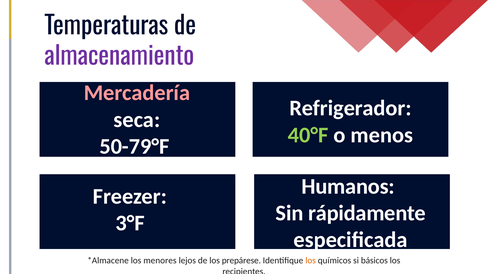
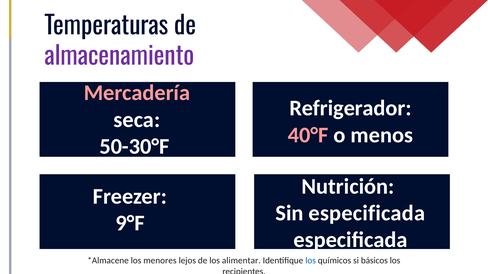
40°F colour: light green -> pink
50-79°F: 50-79°F -> 50-30°F
Humanos: Humanos -> Nutrición
Sin rápidamente: rápidamente -> especificada
3°F: 3°F -> 9°F
prepárese: prepárese -> alimentar
los at (311, 261) colour: orange -> blue
